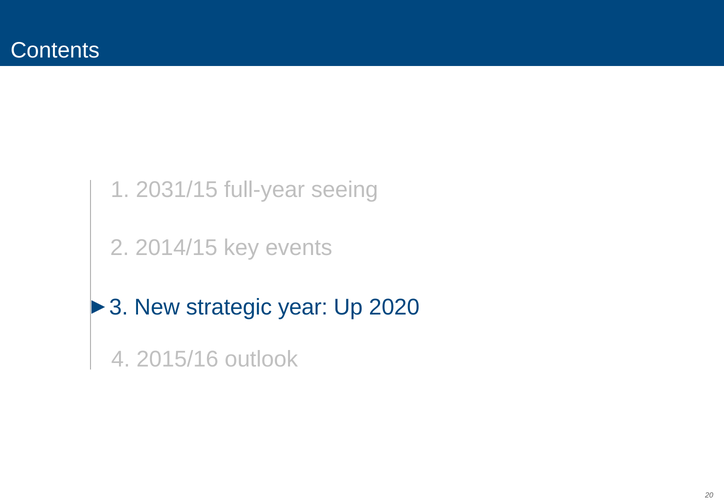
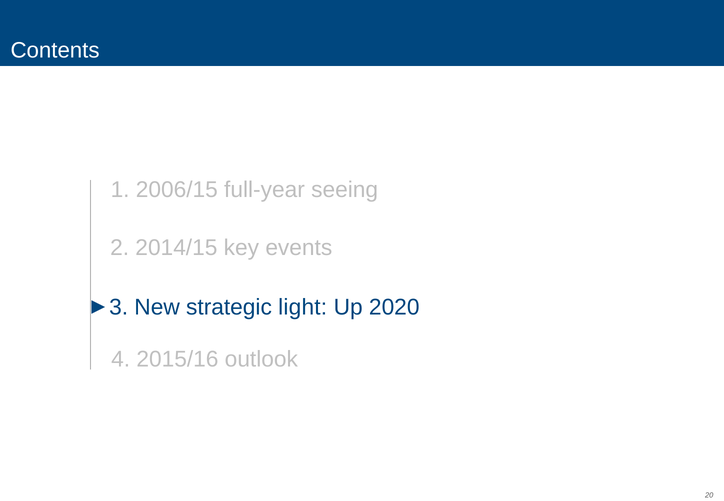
2031/15: 2031/15 -> 2006/15
year: year -> light
